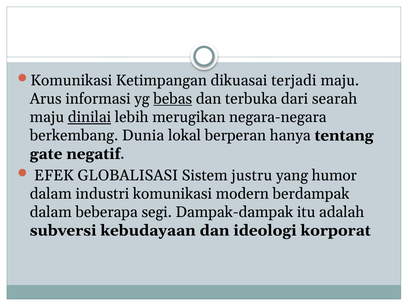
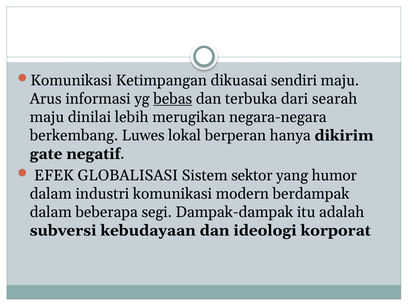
terjadi: terjadi -> sendiri
dinilai underline: present -> none
Dunia: Dunia -> Luwes
tentang: tentang -> dikirim
justru: justru -> sektor
